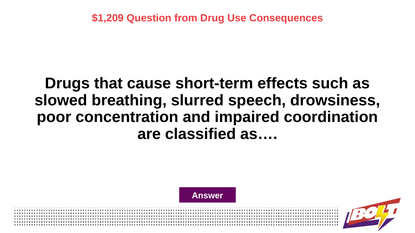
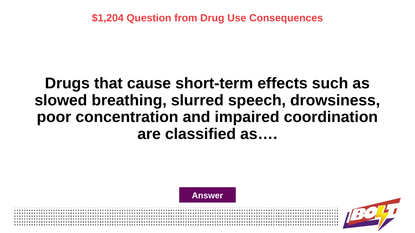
$1,209: $1,209 -> $1,204
